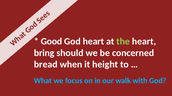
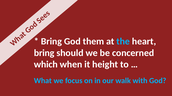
Good at (51, 42): Good -> Bring
God heart: heart -> them
the colour: light green -> light blue
bread: bread -> which
